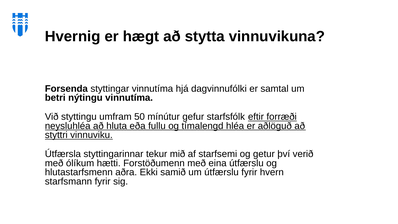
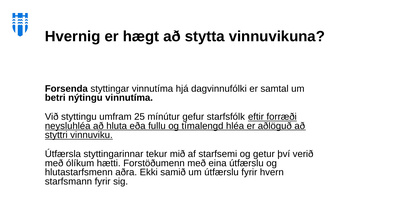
50: 50 -> 25
